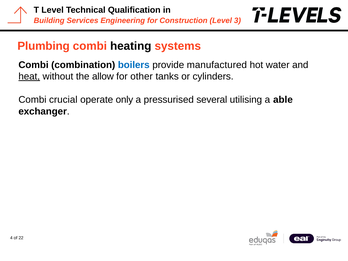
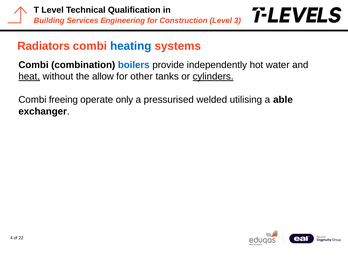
Plumbing: Plumbing -> Radiators
heating colour: black -> blue
manufactured: manufactured -> independently
cylinders underline: none -> present
crucial: crucial -> freeing
several: several -> welded
